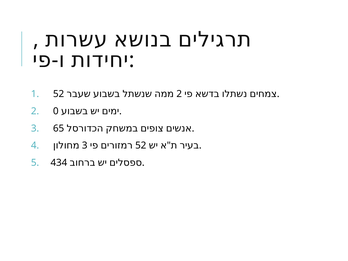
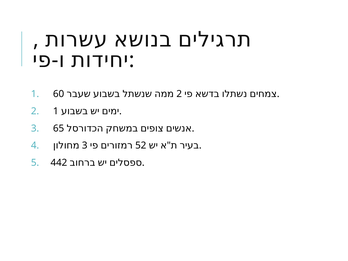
52 at (59, 94): 52 -> 60
2 0: 0 -> 1
434: 434 -> 442
